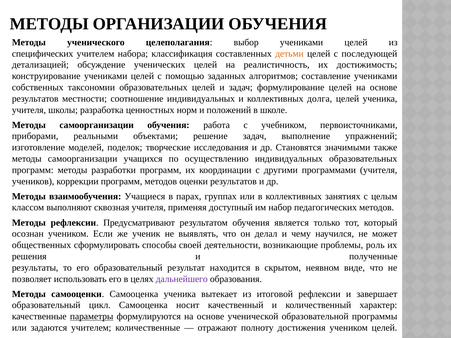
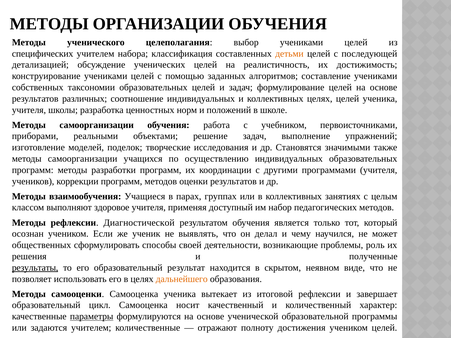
местности: местности -> различных
коллективных долга: долга -> целях
сквозная: сквозная -> здоровое
Предусматривают: Предусматривают -> Диагностической
результаты underline: none -> present
дальнейшего colour: purple -> orange
